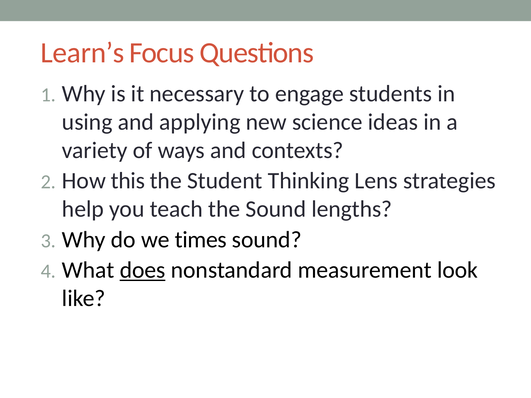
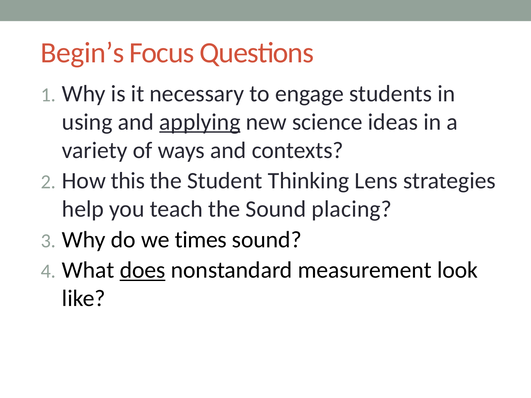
Learn’s: Learn’s -> Begin’s
applying underline: none -> present
lengths: lengths -> placing
